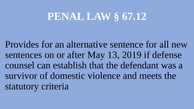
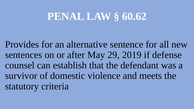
67.12: 67.12 -> 60.62
13: 13 -> 29
